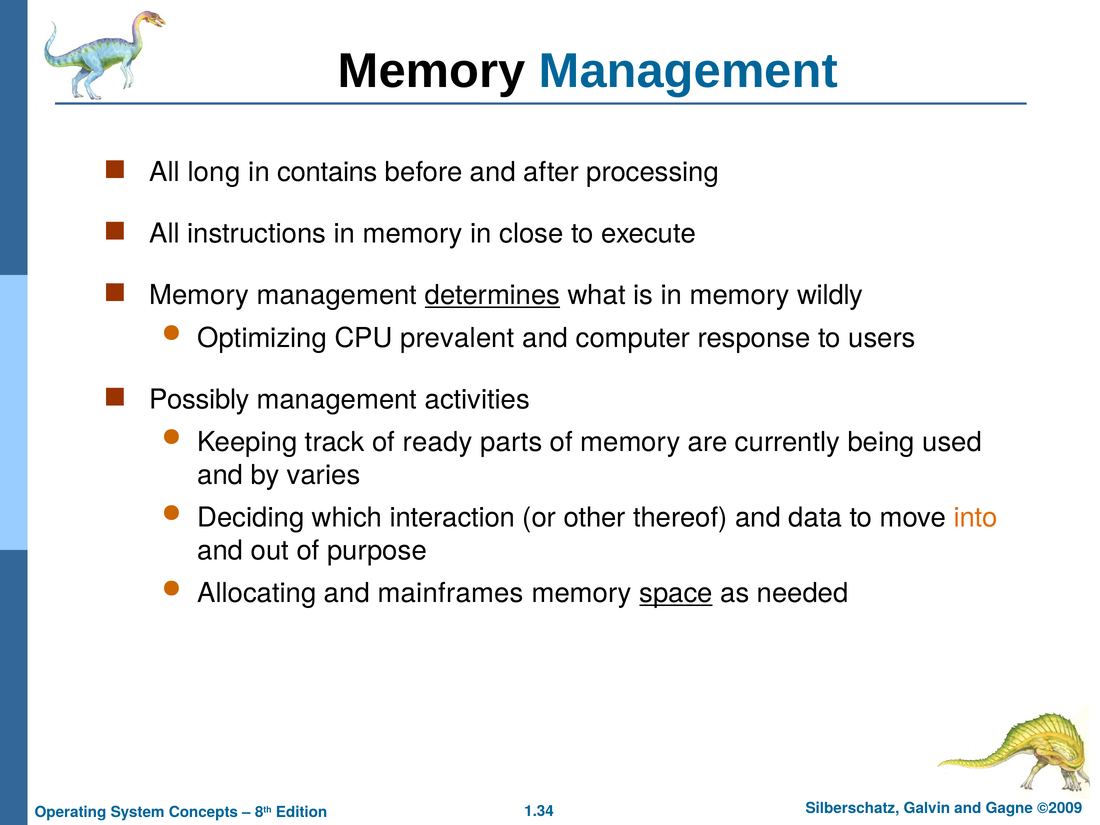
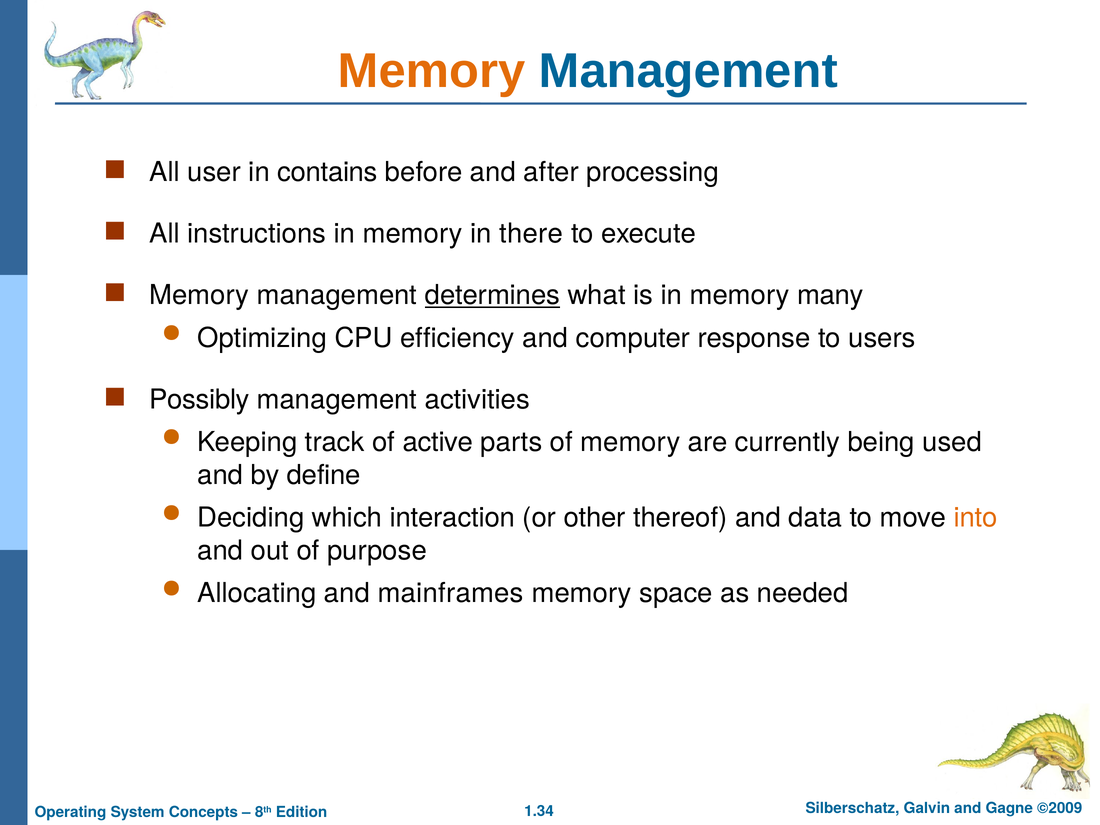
Memory at (432, 71) colour: black -> orange
long: long -> user
close: close -> there
wildly: wildly -> many
prevalent: prevalent -> efficiency
ready: ready -> active
varies: varies -> define
space underline: present -> none
